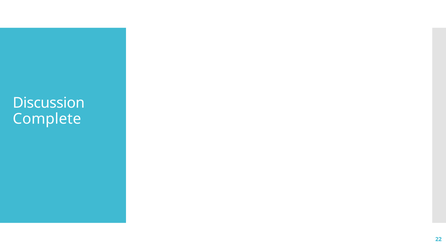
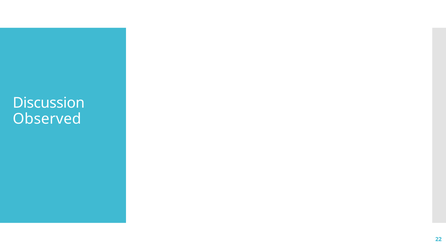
Complete: Complete -> Observed
